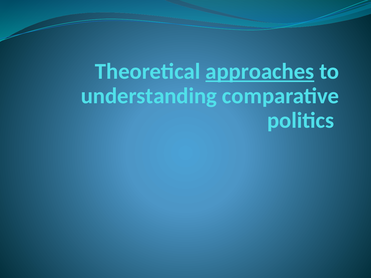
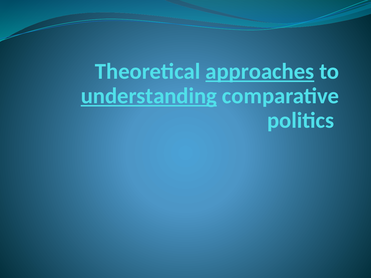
understanding underline: none -> present
